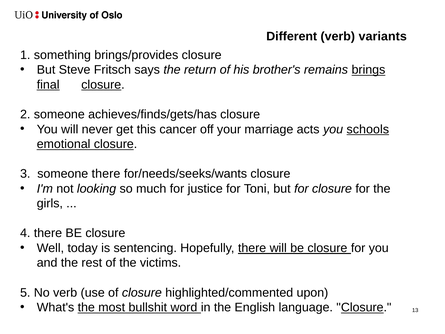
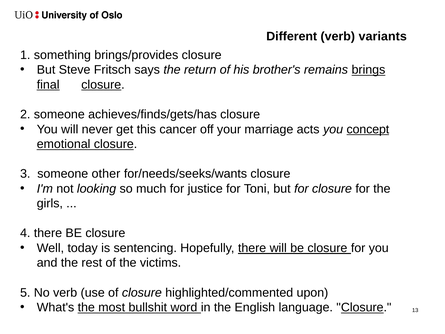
schools: schools -> concept
someone there: there -> other
